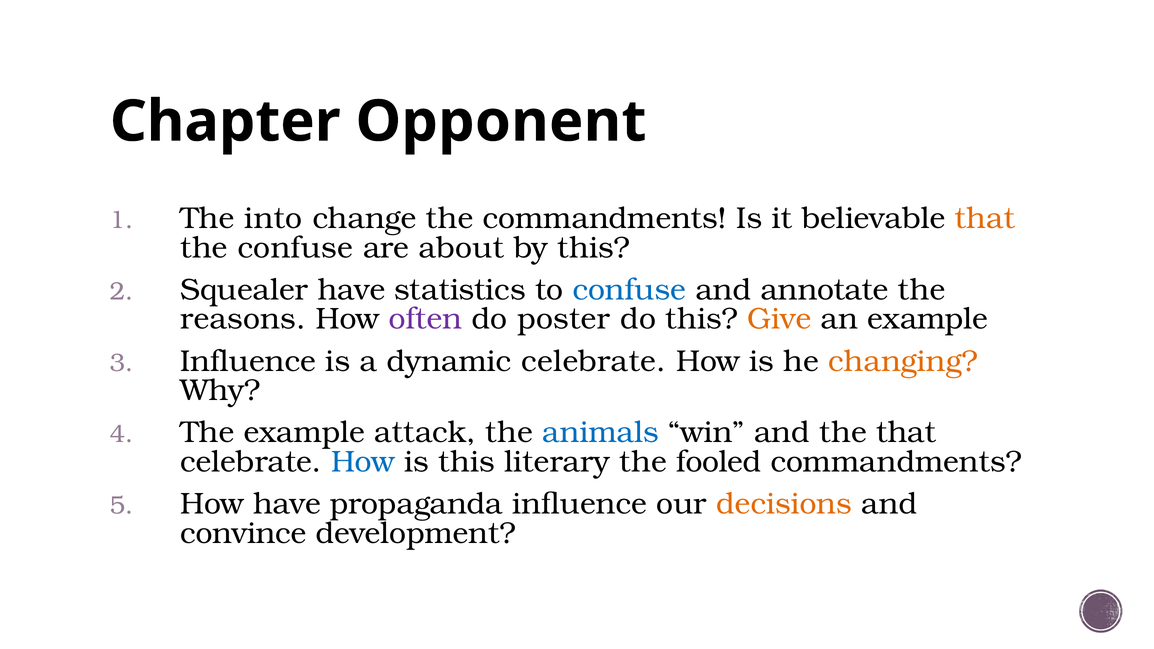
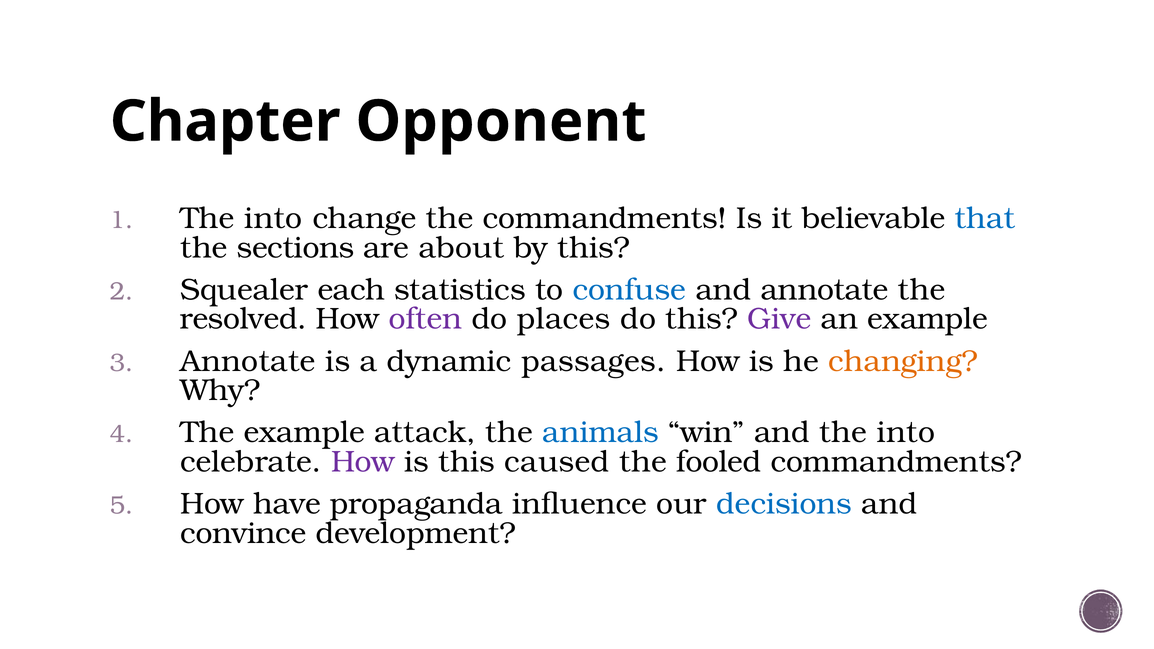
that at (985, 219) colour: orange -> blue
the confuse: confuse -> sections
Squealer have: have -> each
reasons: reasons -> resolved
poster: poster -> places
Give colour: orange -> purple
Influence at (248, 361): Influence -> Annotate
dynamic celebrate: celebrate -> passages
and the that: that -> into
How at (363, 462) colour: blue -> purple
literary: literary -> caused
decisions colour: orange -> blue
